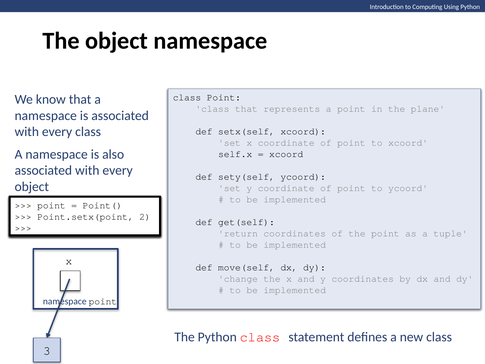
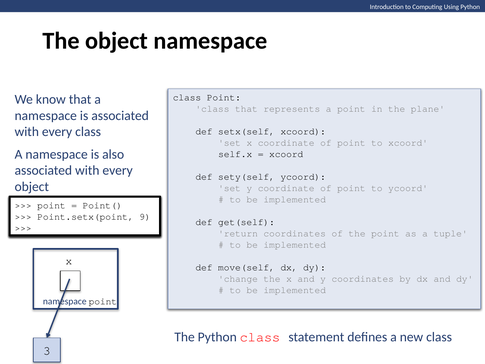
2: 2 -> 9
